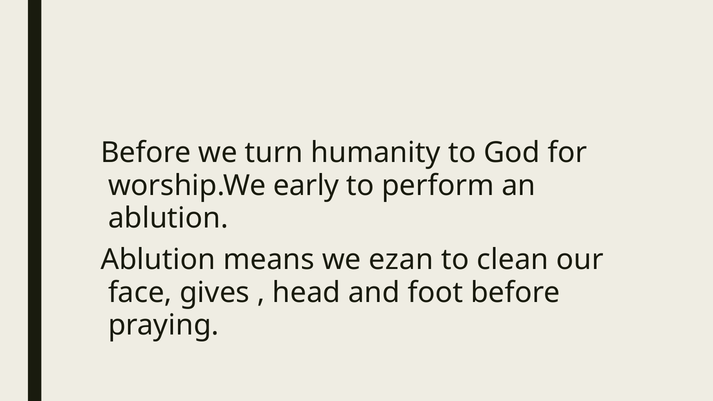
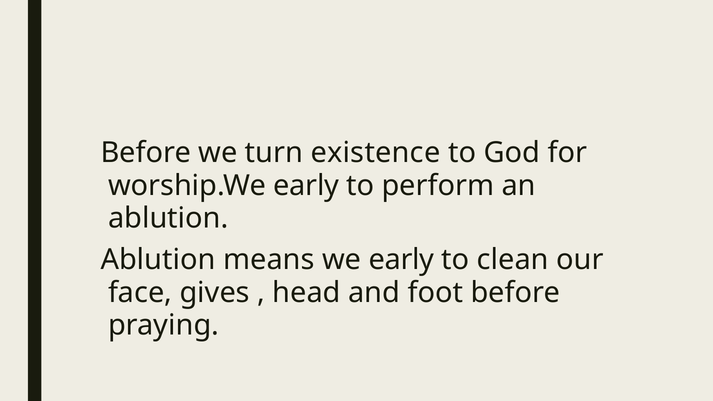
humanity: humanity -> existence
we ezan: ezan -> early
